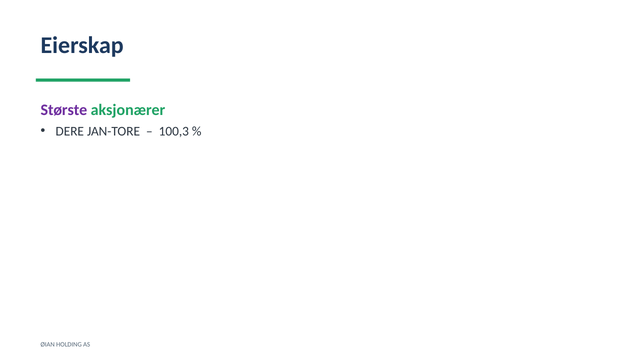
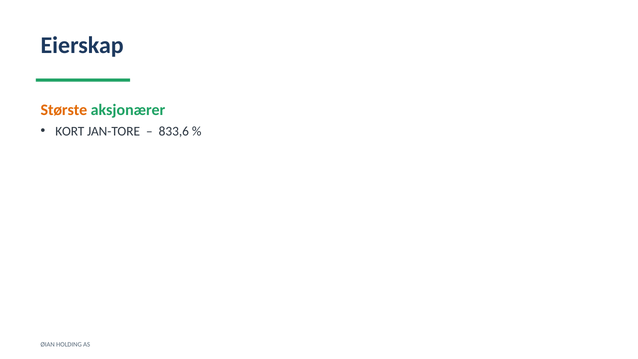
Største colour: purple -> orange
DERE: DERE -> KORT
100,3: 100,3 -> 833,6
